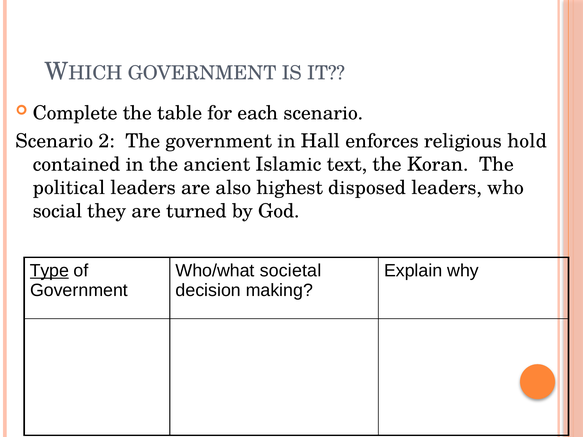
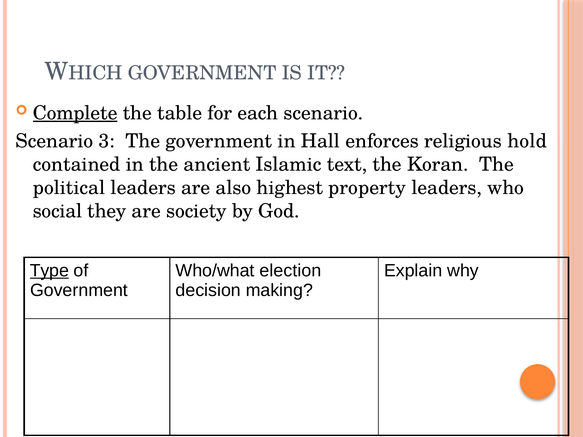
Complete underline: none -> present
2: 2 -> 3
disposed: disposed -> property
turned: turned -> society
societal: societal -> election
